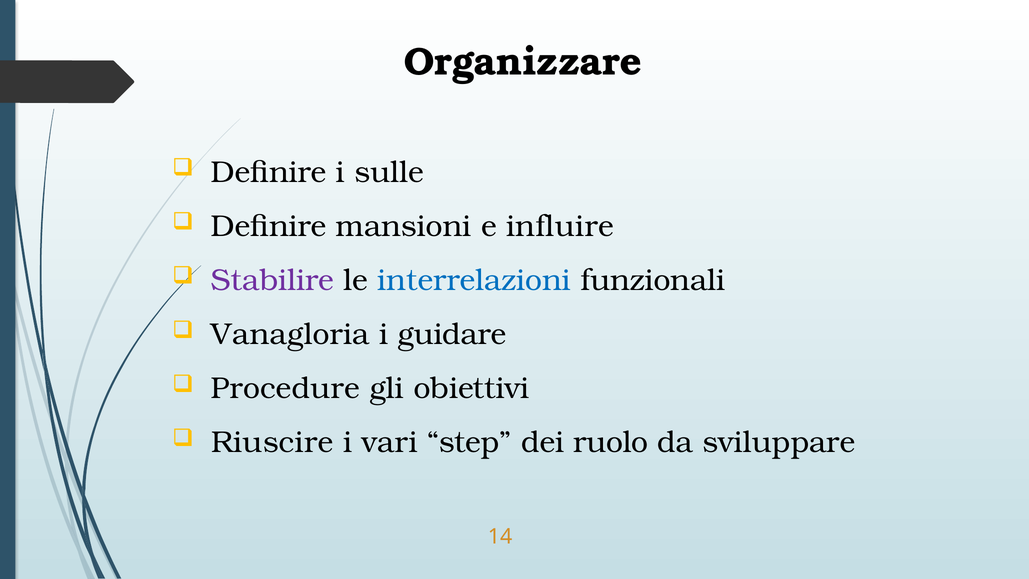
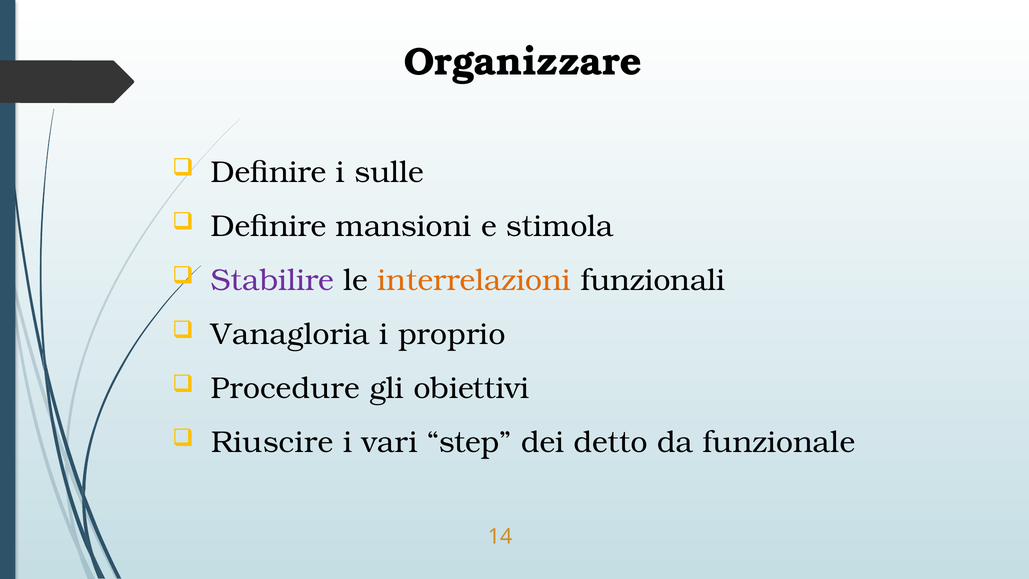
influire: influire -> stimola
interrelazioni colour: blue -> orange
guidare: guidare -> proprio
ruolo: ruolo -> detto
sviluppare: sviluppare -> funzionale
